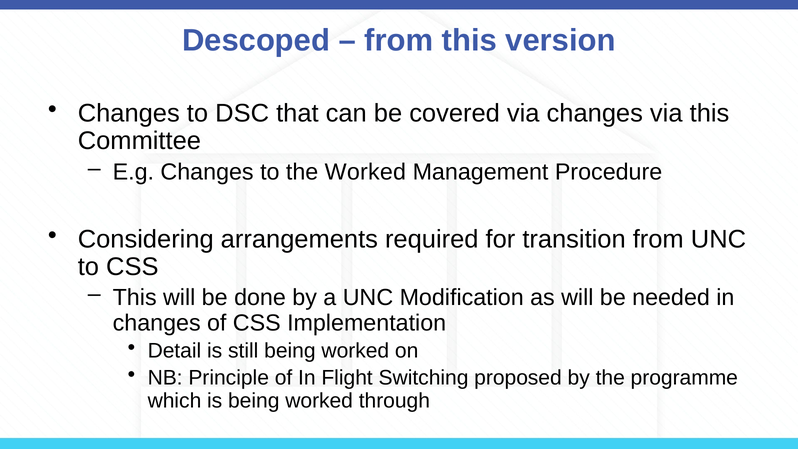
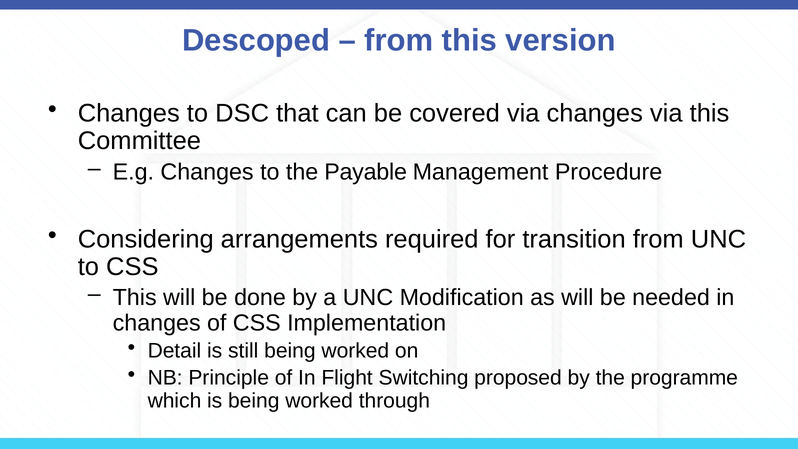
the Worked: Worked -> Payable
